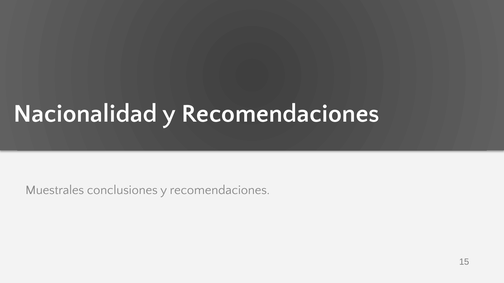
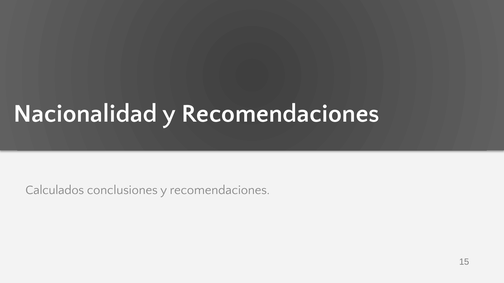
Muestrales: Muestrales -> Calculados
